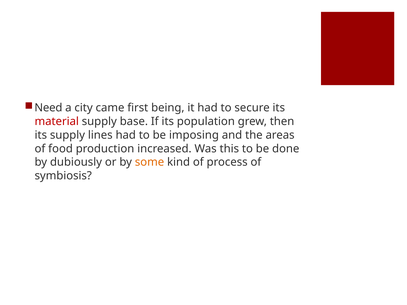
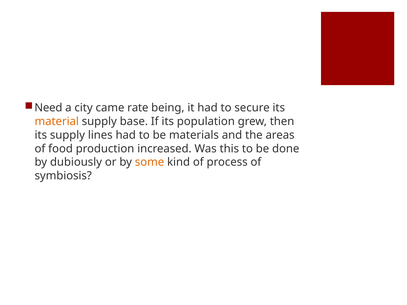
first: first -> rate
material colour: red -> orange
imposing: imposing -> materials
